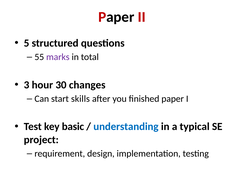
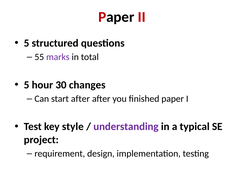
3 at (27, 85): 3 -> 5
start skills: skills -> after
basic: basic -> style
understanding colour: blue -> purple
